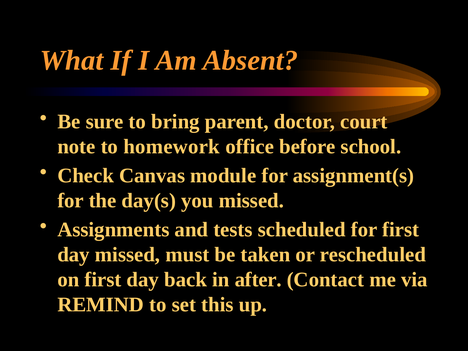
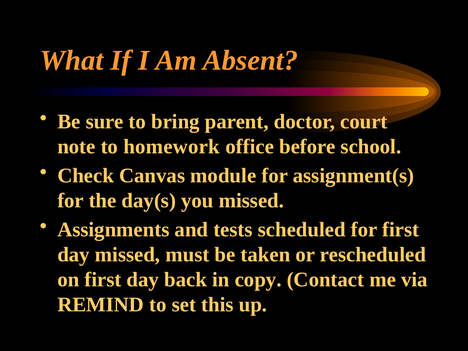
after: after -> copy
